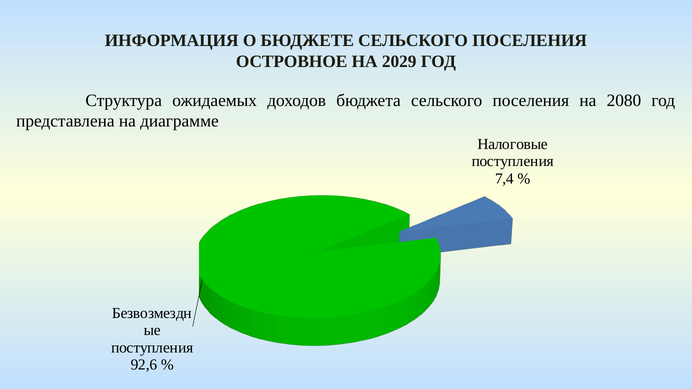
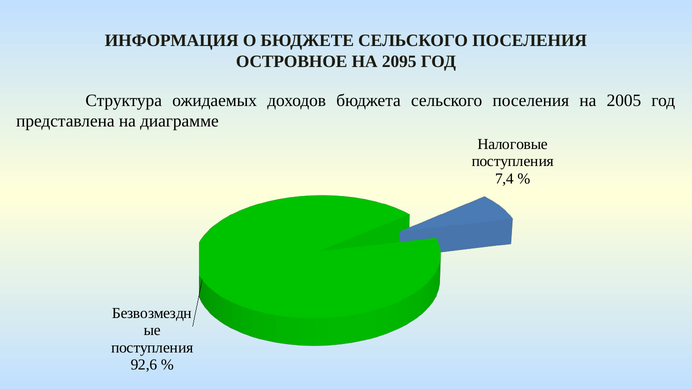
2029: 2029 -> 2095
2080: 2080 -> 2005
